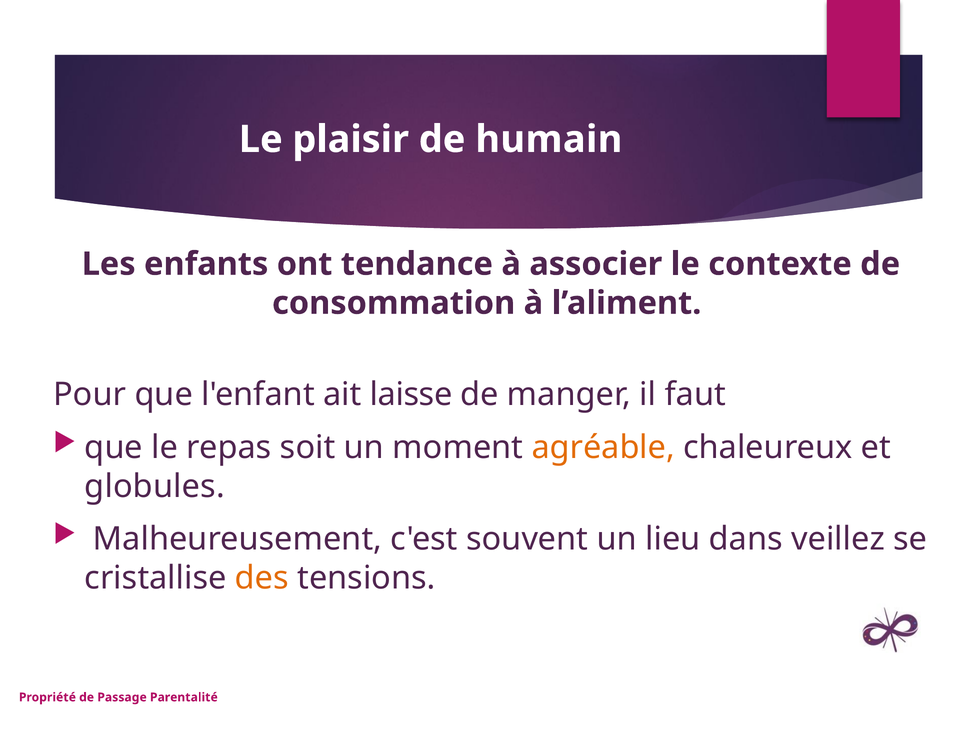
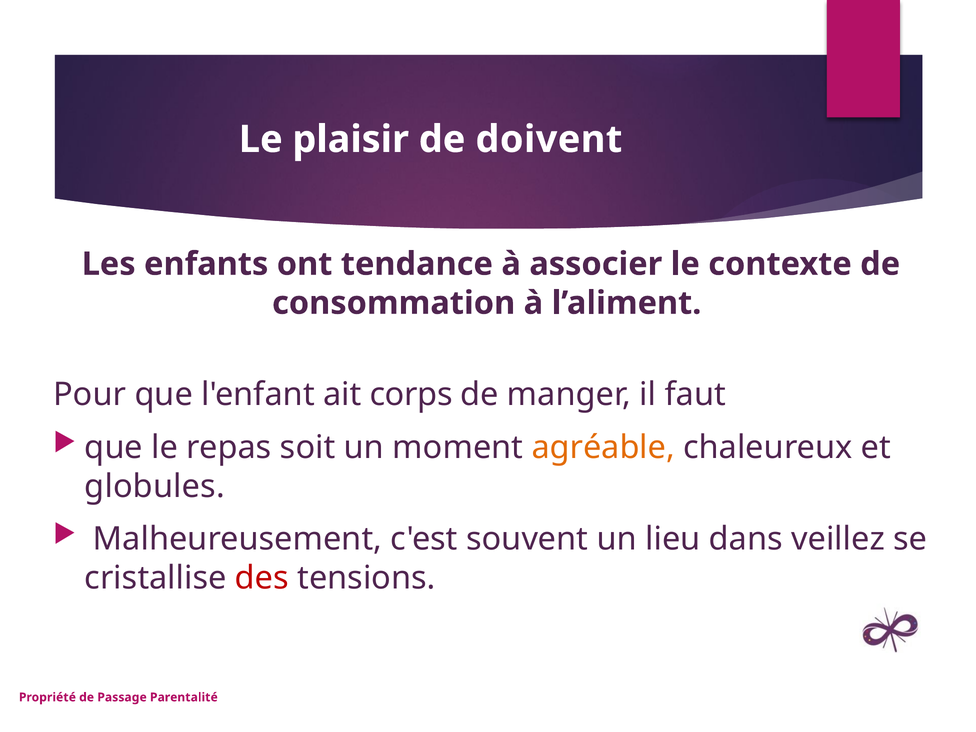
humain: humain -> doivent
laisse: laisse -> corps
des colour: orange -> red
